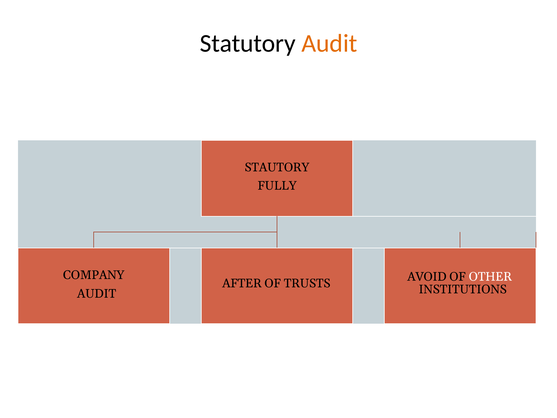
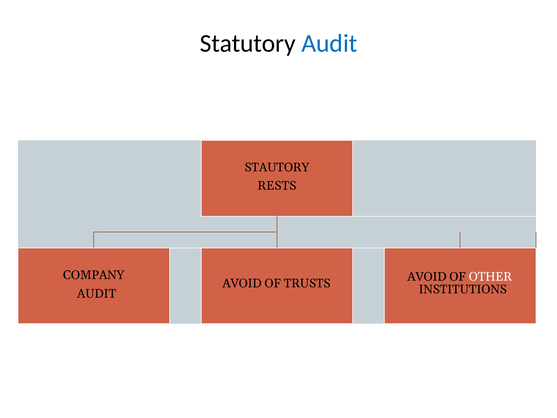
Audit at (329, 43) colour: orange -> blue
FULLY: FULLY -> RESTS
AFTER at (242, 283): AFTER -> AVOID
